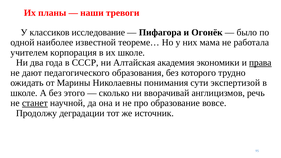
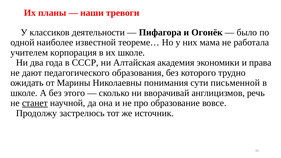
исследование: исследование -> деятельности
права underline: present -> none
экспертизой: экспертизой -> письменной
деградации: деградации -> застрелюсь
